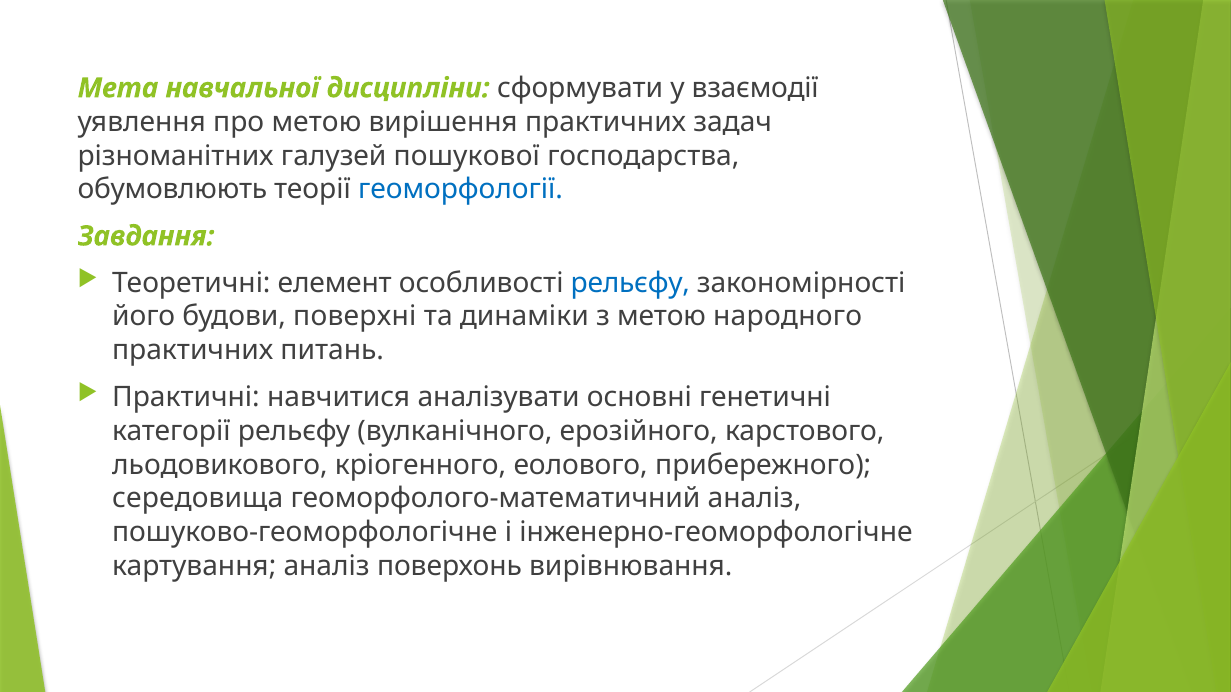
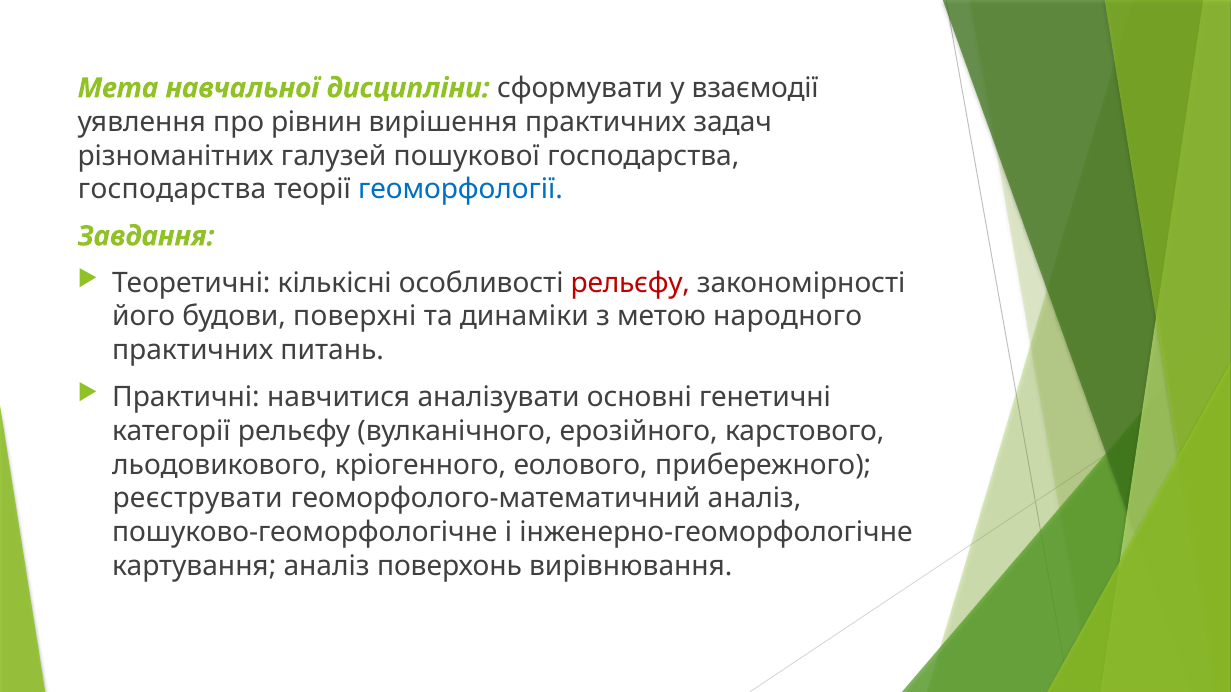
про метою: метою -> рівнин
обумовлюють at (172, 190): обумовлюють -> господарства
елемент: елемент -> кількісні
рельєфу at (630, 283) colour: blue -> red
середовища: середовища -> реєструвати
